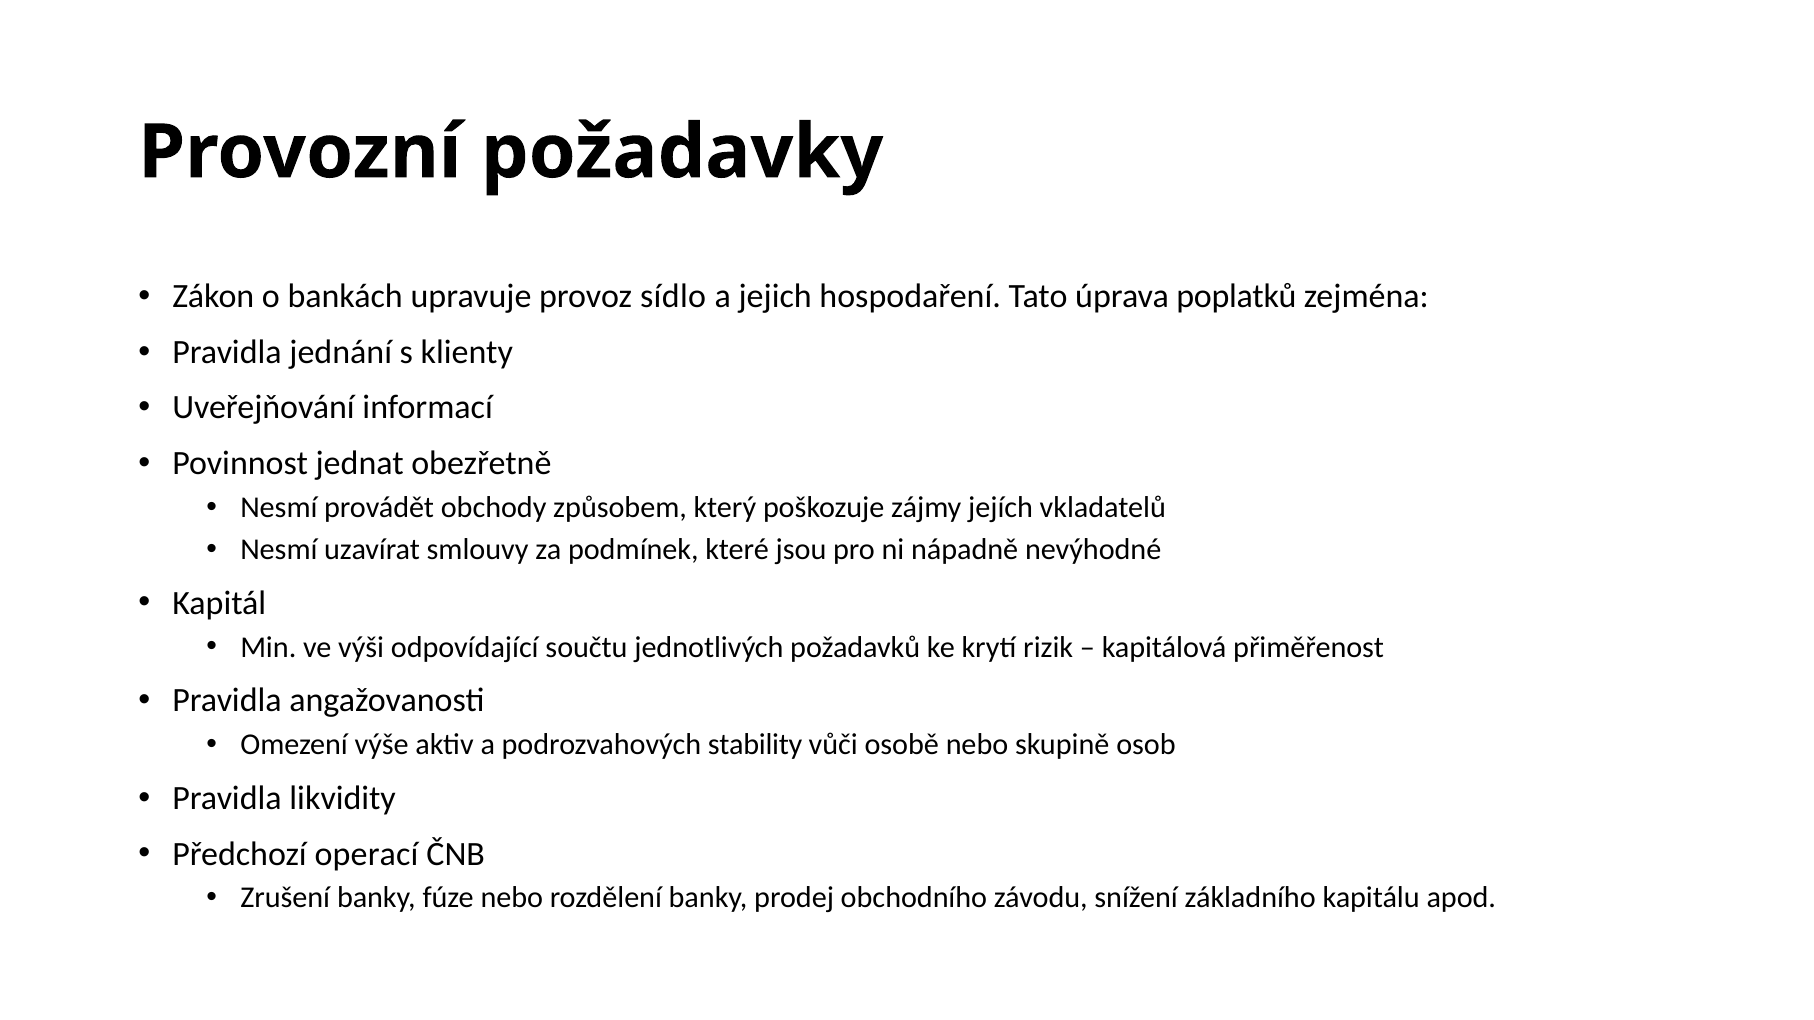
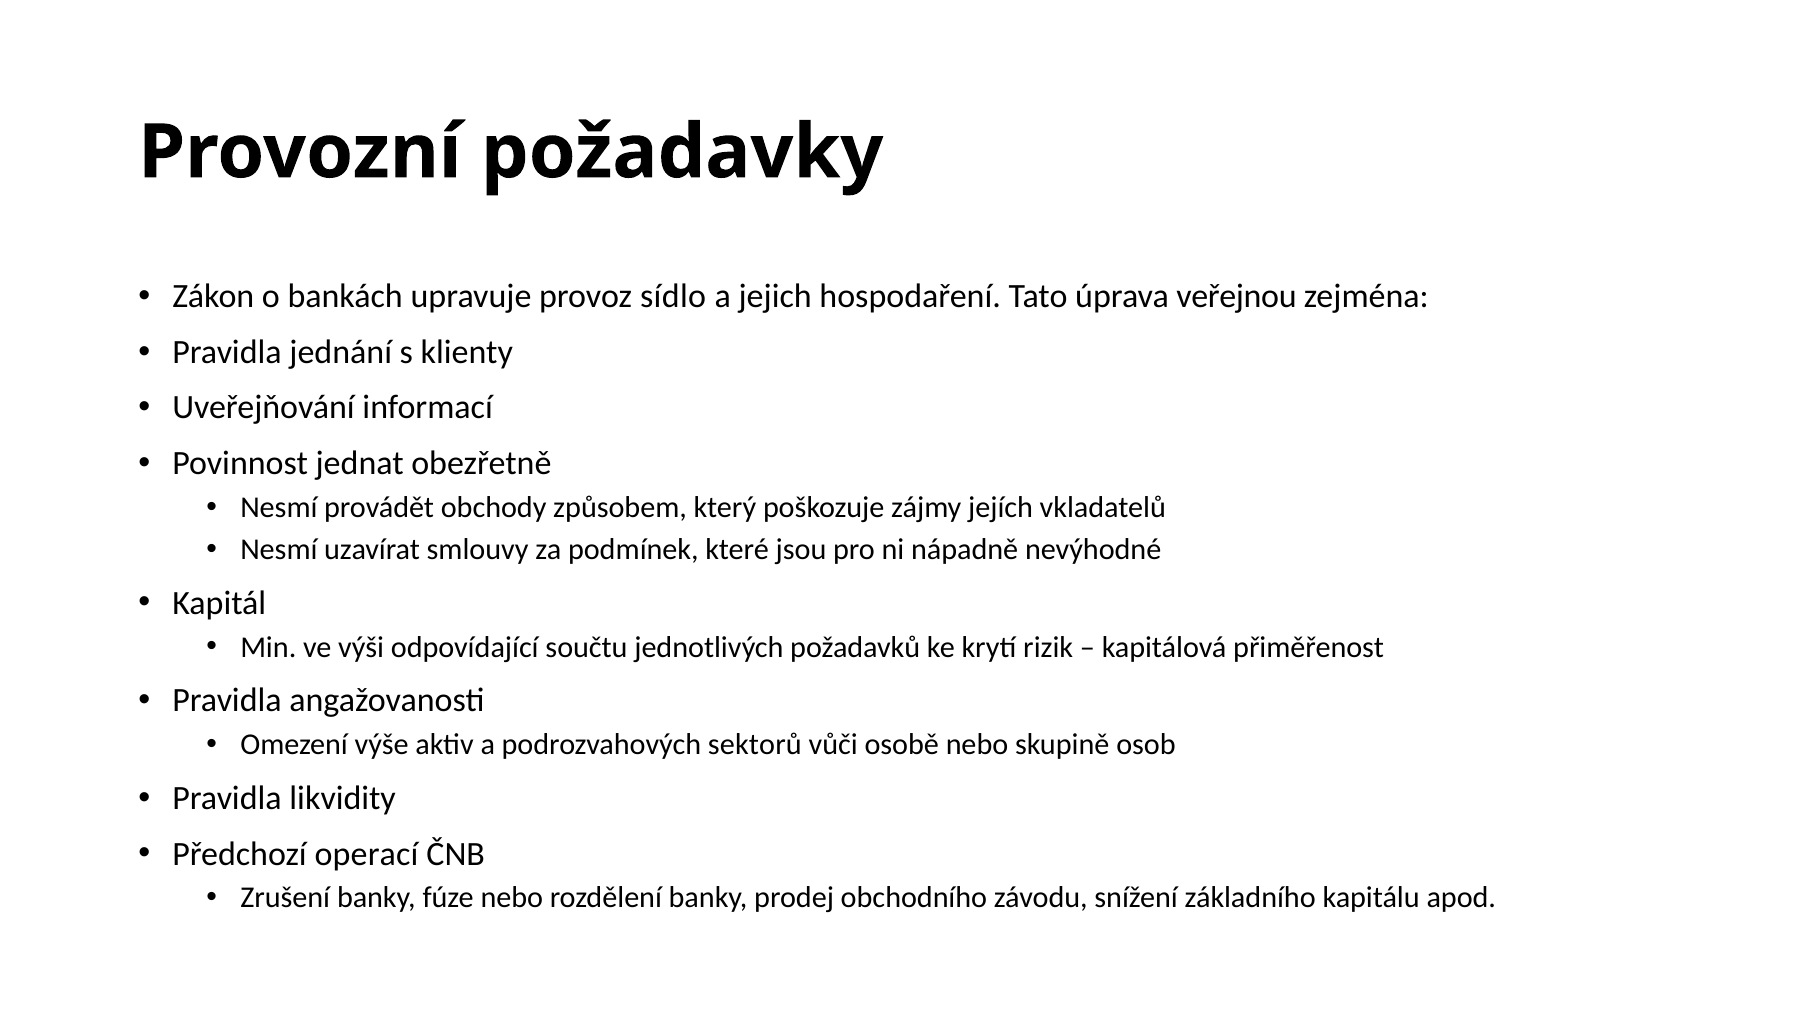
poplatků: poplatků -> veřejnou
stability: stability -> sektorů
